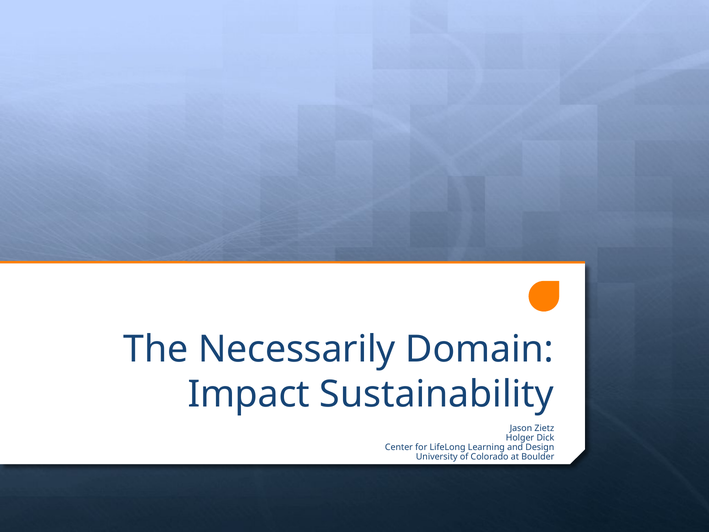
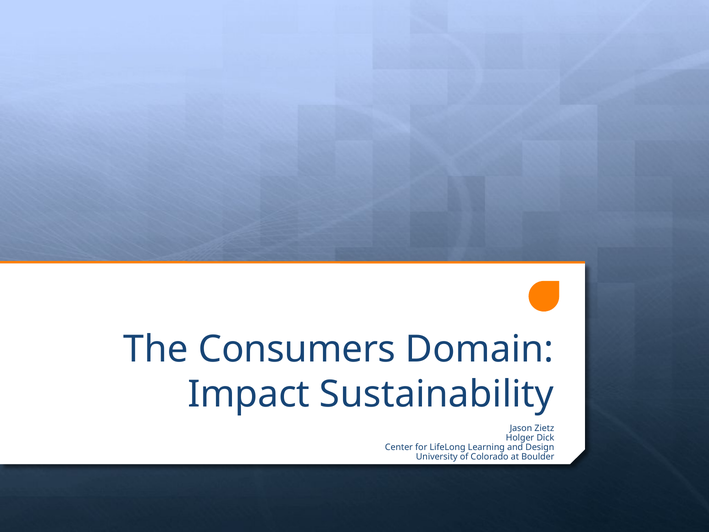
Necessarily: Necessarily -> Consumers
